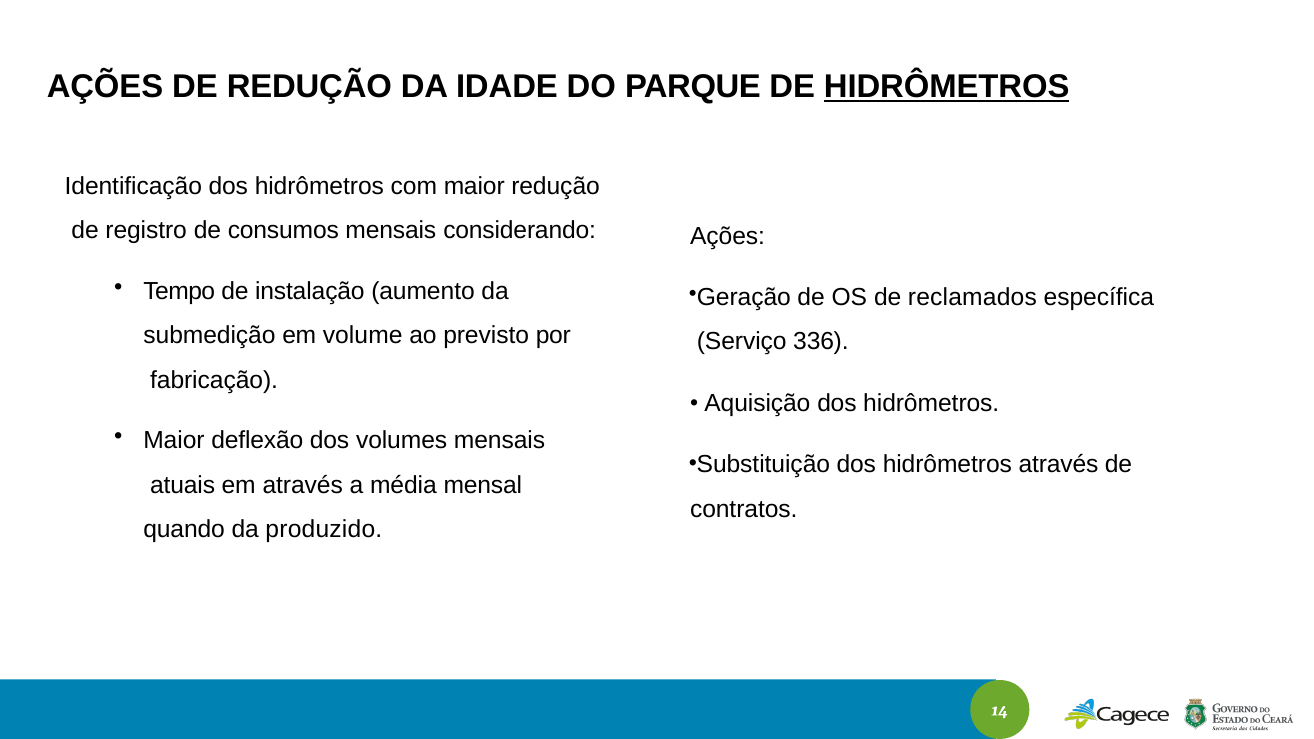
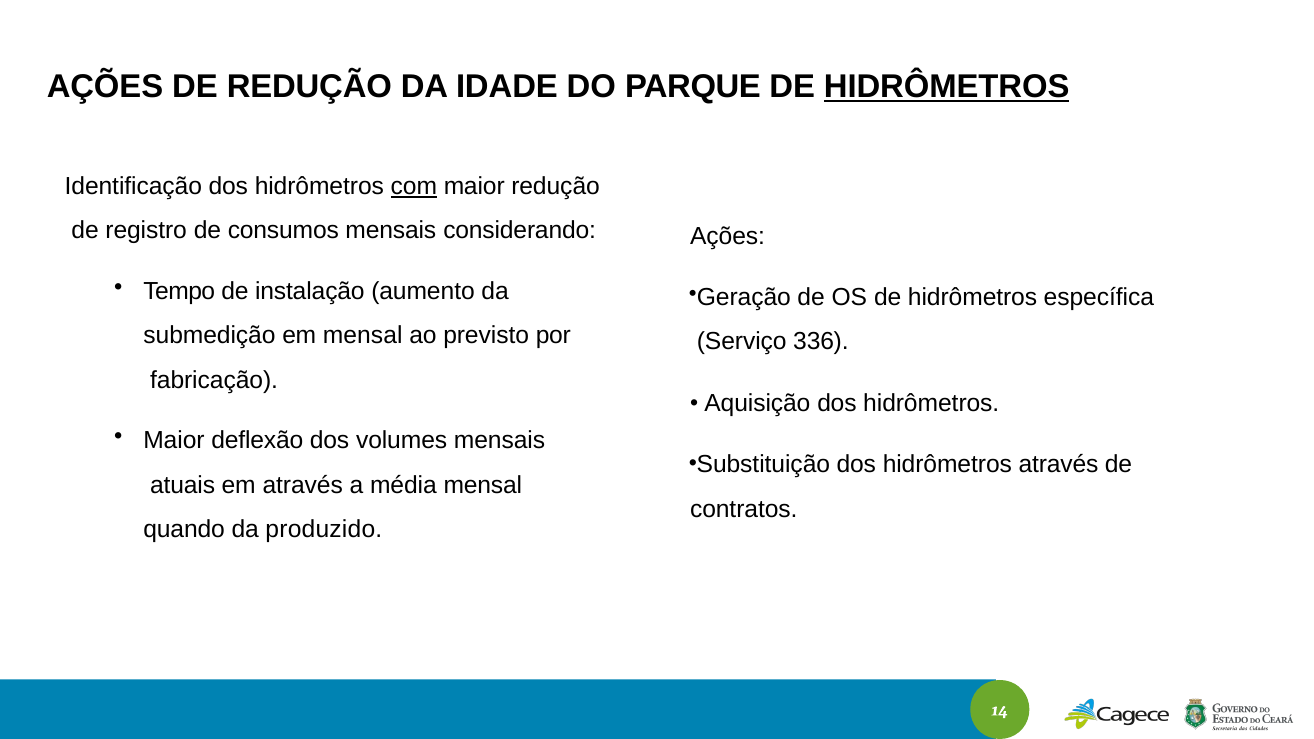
com underline: none -> present
OS de reclamados: reclamados -> hidrômetros
em volume: volume -> mensal
